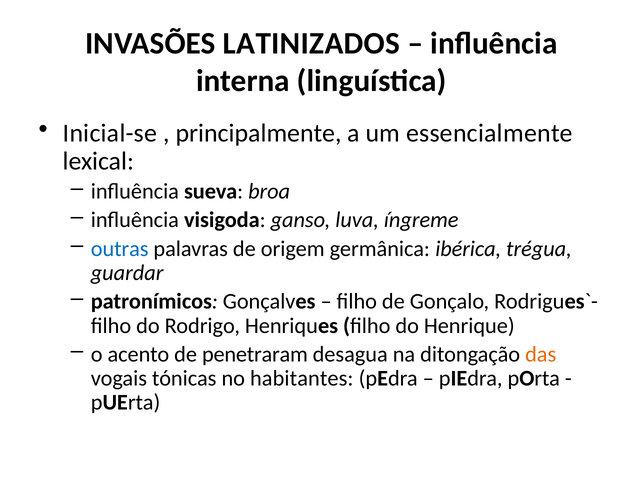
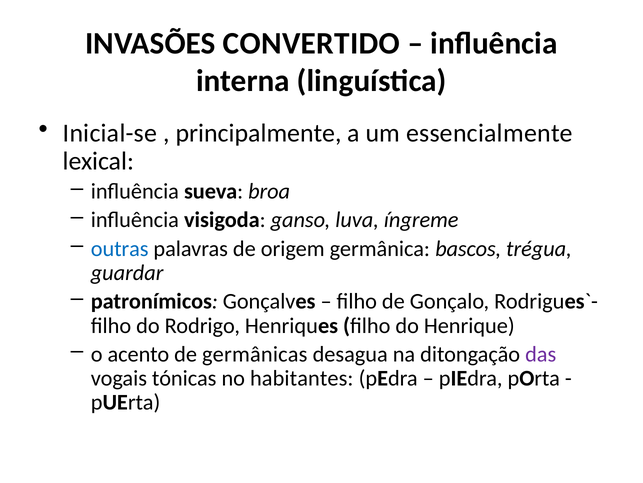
LATINIZADOS: LATINIZADOS -> CONVERTIDO
ibérica: ibérica -> bascos
penetraram: penetraram -> germânicas
das colour: orange -> purple
